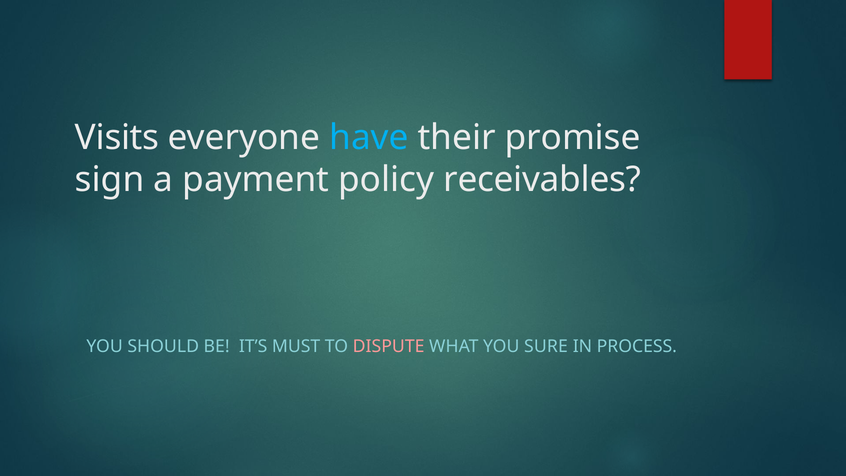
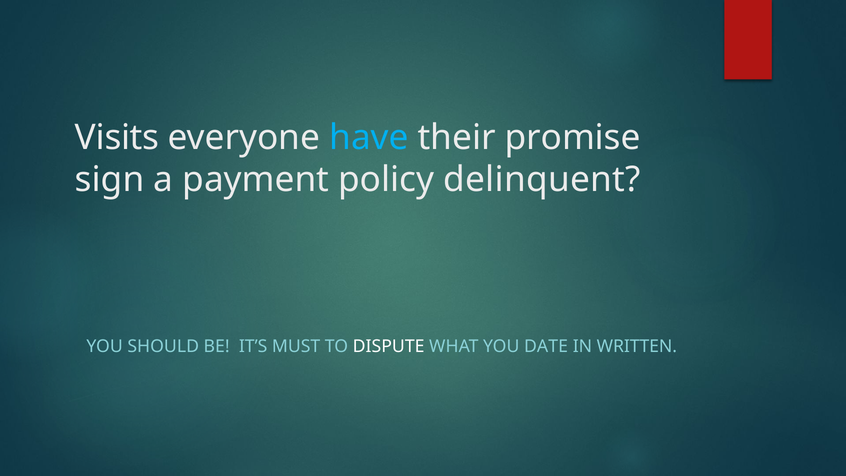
receivables: receivables -> delinquent
DISPUTE colour: pink -> white
SURE: SURE -> DATE
PROCESS: PROCESS -> WRITTEN
